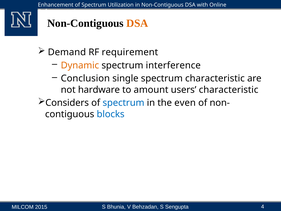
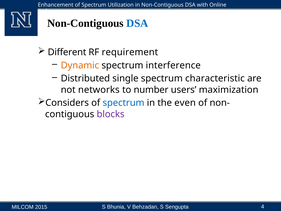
DSA at (137, 23) colour: orange -> blue
Demand: Demand -> Different
Conclusion: Conclusion -> Distributed
hardware: hardware -> networks
amount: amount -> number
users characteristic: characteristic -> maximization
blocks colour: blue -> purple
